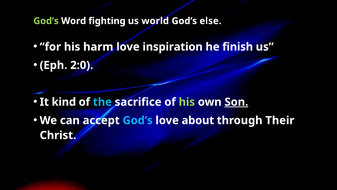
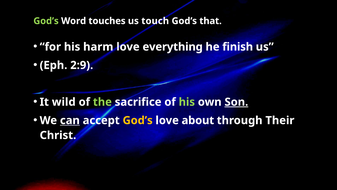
fighting: fighting -> touches
world: world -> touch
else: else -> that
inspiration: inspiration -> everything
2:0: 2:0 -> 2:9
kind: kind -> wild
the colour: light blue -> light green
can underline: none -> present
God’s at (138, 120) colour: light blue -> yellow
